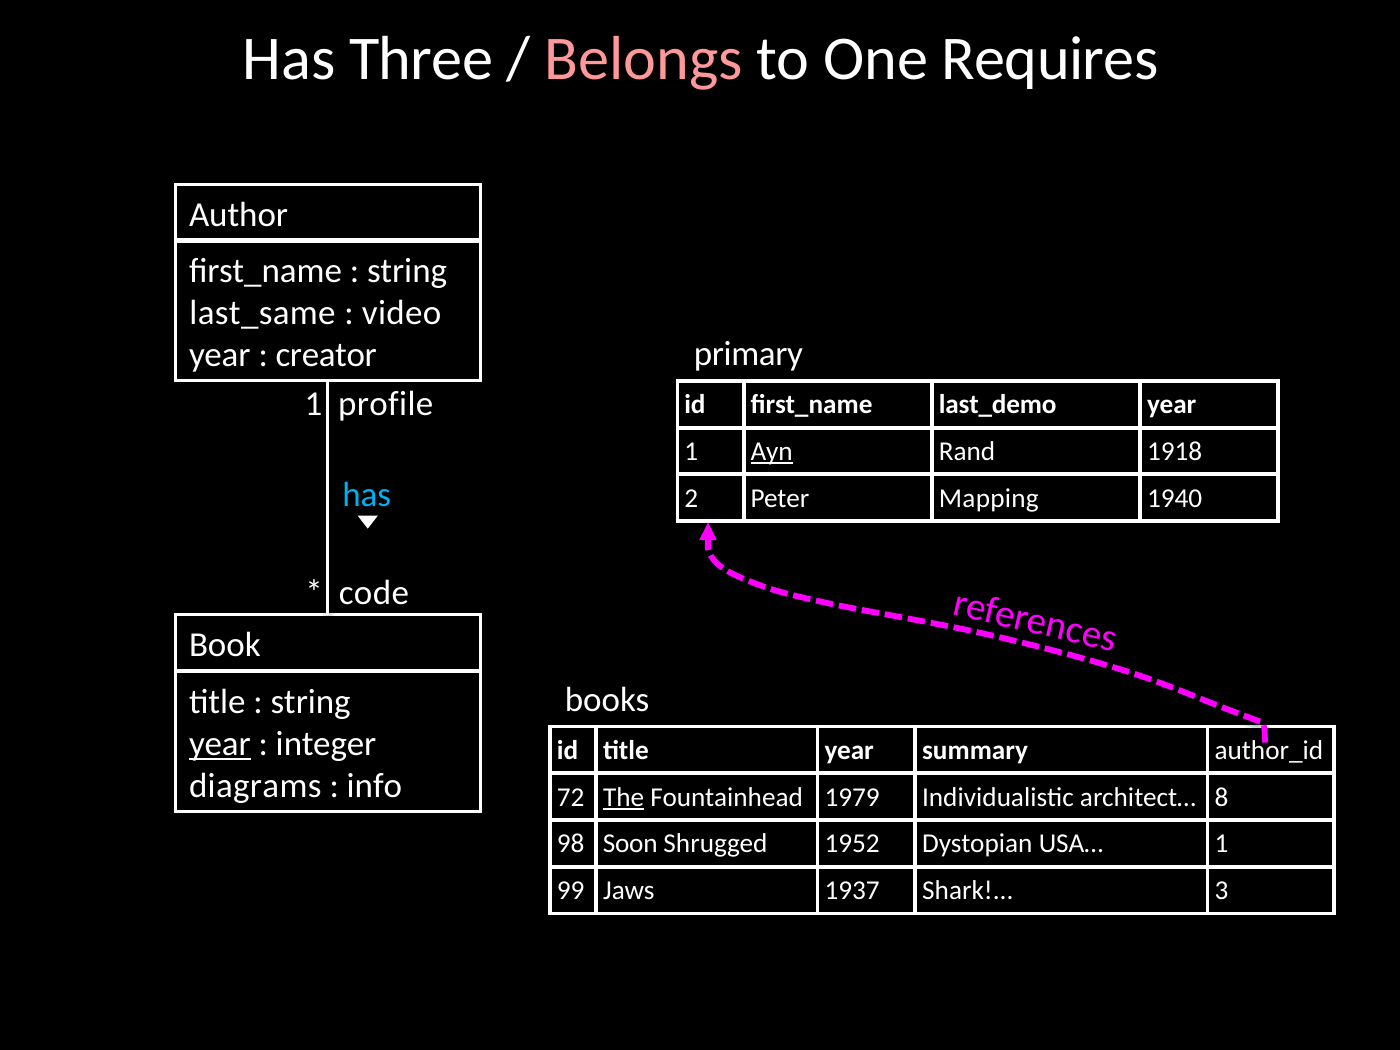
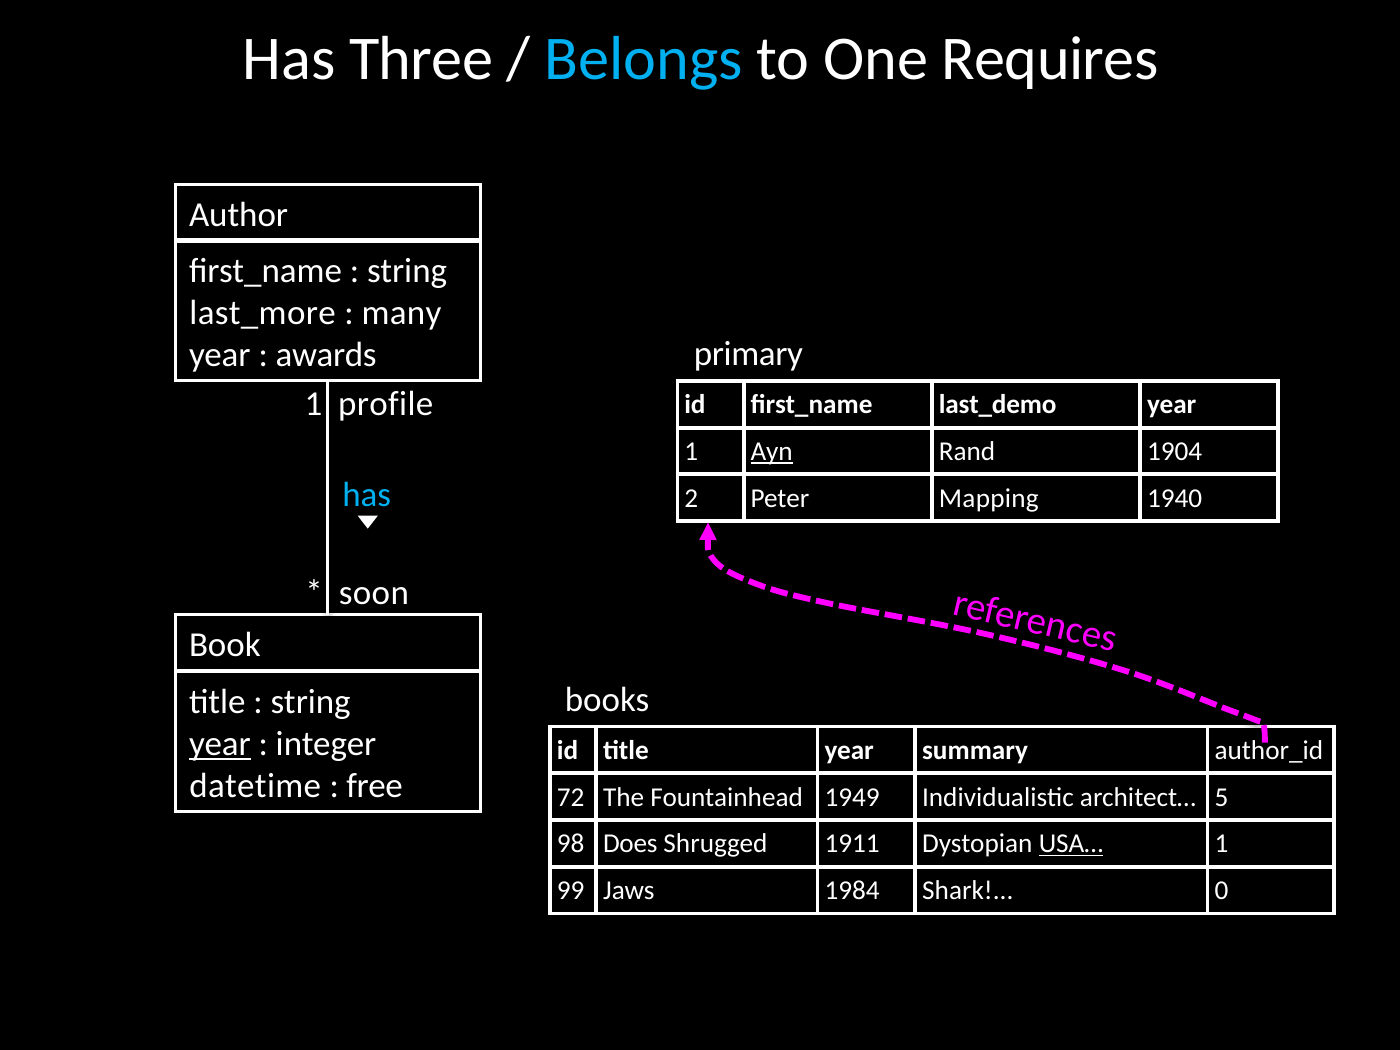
Belongs colour: pink -> light blue
last_same: last_same -> last_more
video: video -> many
creator: creator -> awards
1918: 1918 -> 1904
code: code -> soon
diagrams: diagrams -> datetime
info: info -> free
The underline: present -> none
1979: 1979 -> 1949
8: 8 -> 5
Soon: Soon -> Does
1952: 1952 -> 1911
USA… underline: none -> present
1937: 1937 -> 1984
3: 3 -> 0
